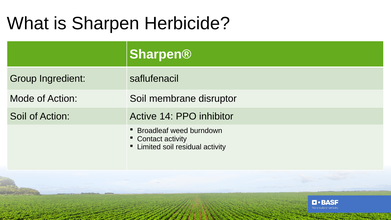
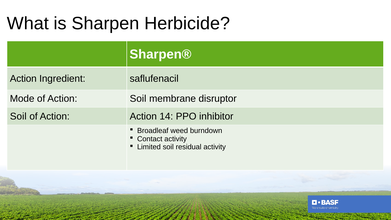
Group at (23, 79): Group -> Action
Action Active: Active -> Action
